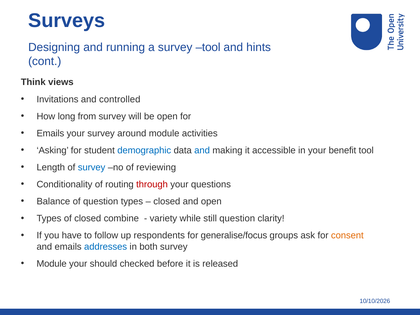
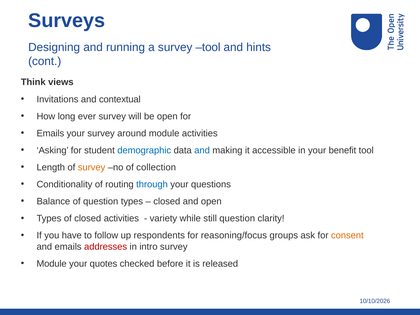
controlled: controlled -> contextual
from: from -> ever
survey at (92, 167) colour: blue -> orange
reviewing: reviewing -> collection
through colour: red -> blue
closed combine: combine -> activities
generalise/focus: generalise/focus -> reasoning/focus
addresses colour: blue -> red
both: both -> intro
should: should -> quotes
